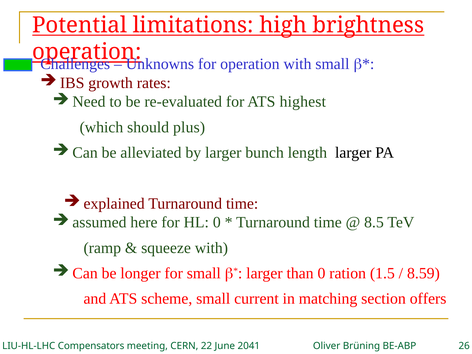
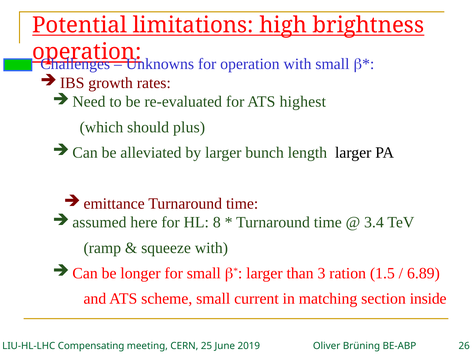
explained: explained -> emittance
HL 0: 0 -> 8
8.5: 8.5 -> 3.4
than 0: 0 -> 3
8.59: 8.59 -> 6.89
offers: offers -> inside
Compensators: Compensators -> Compensating
22: 22 -> 25
2041: 2041 -> 2019
